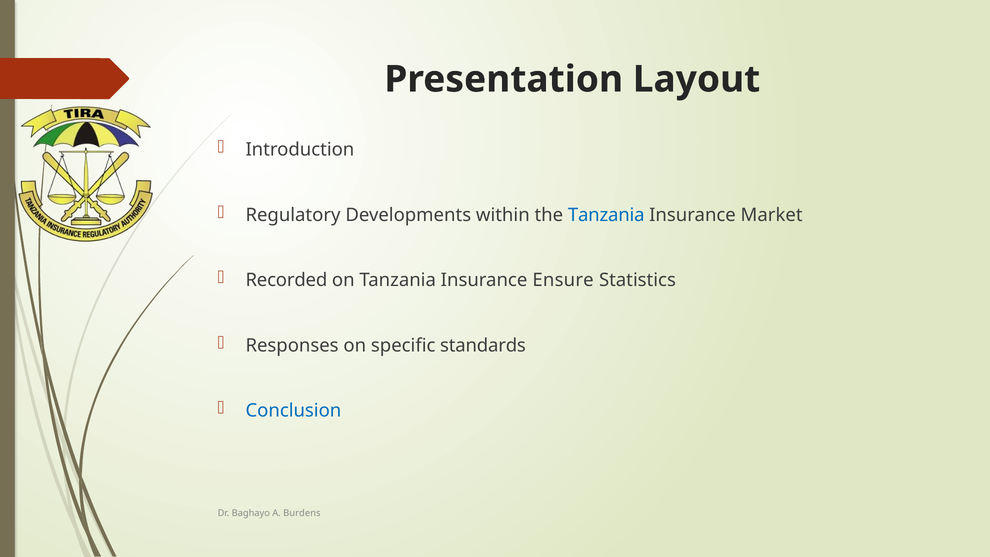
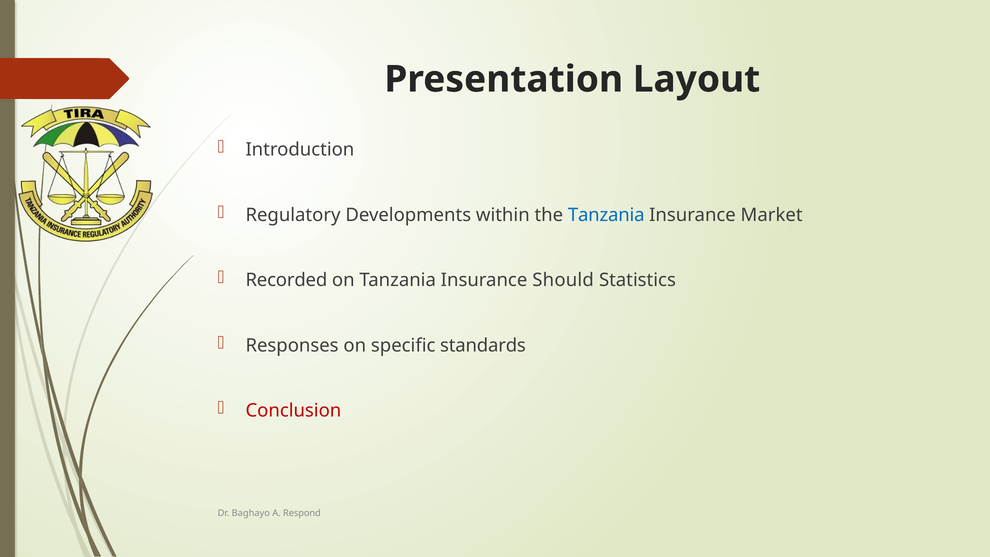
Ensure: Ensure -> Should
Conclusion colour: blue -> red
Burdens: Burdens -> Respond
